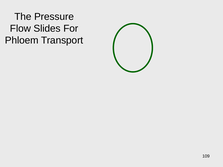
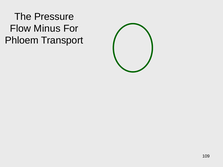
Slides: Slides -> Minus
